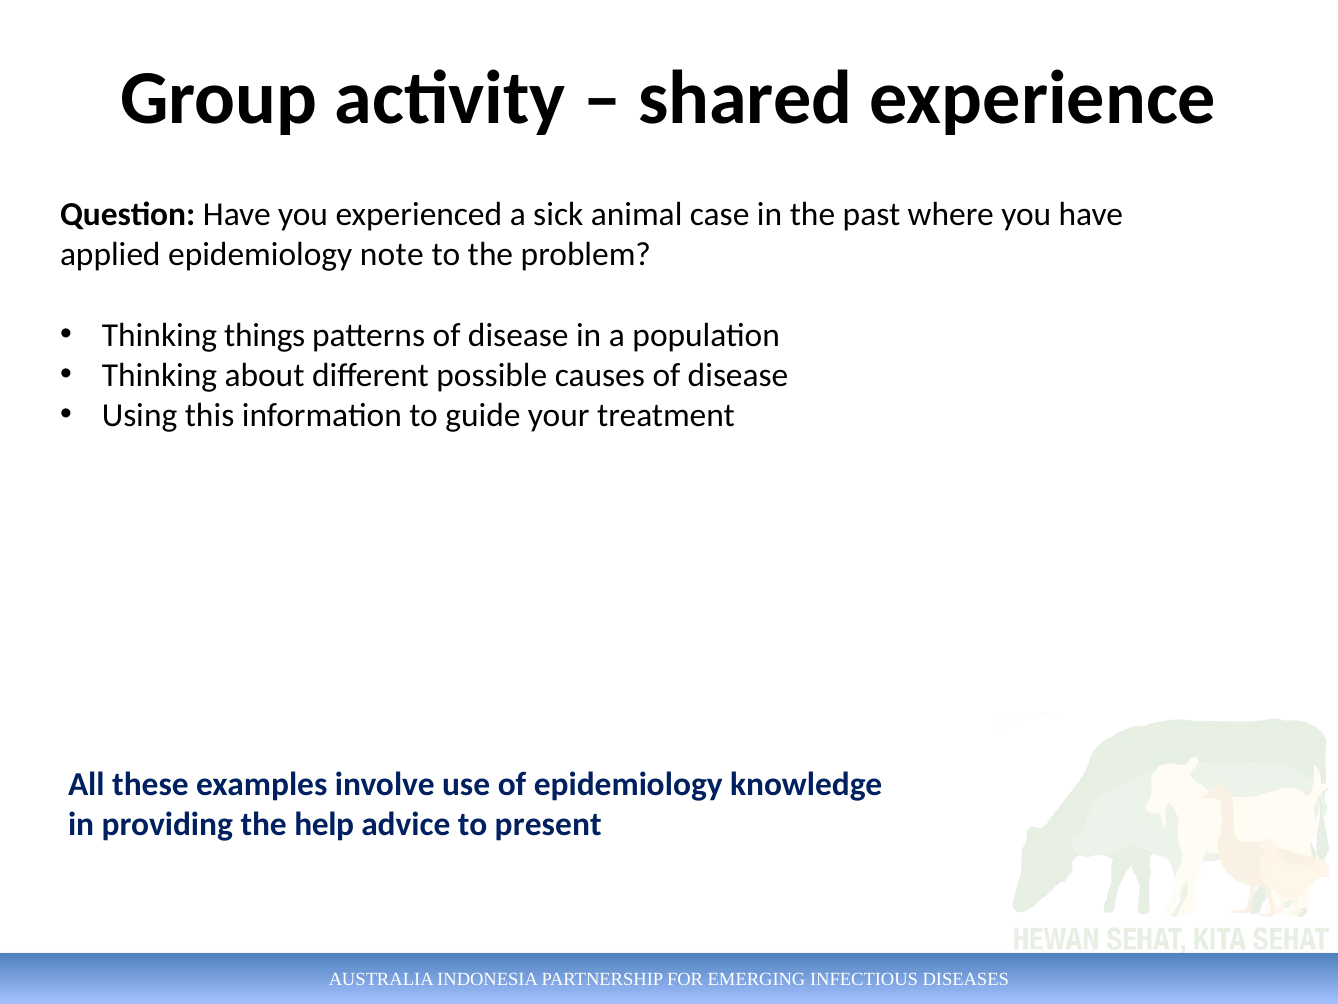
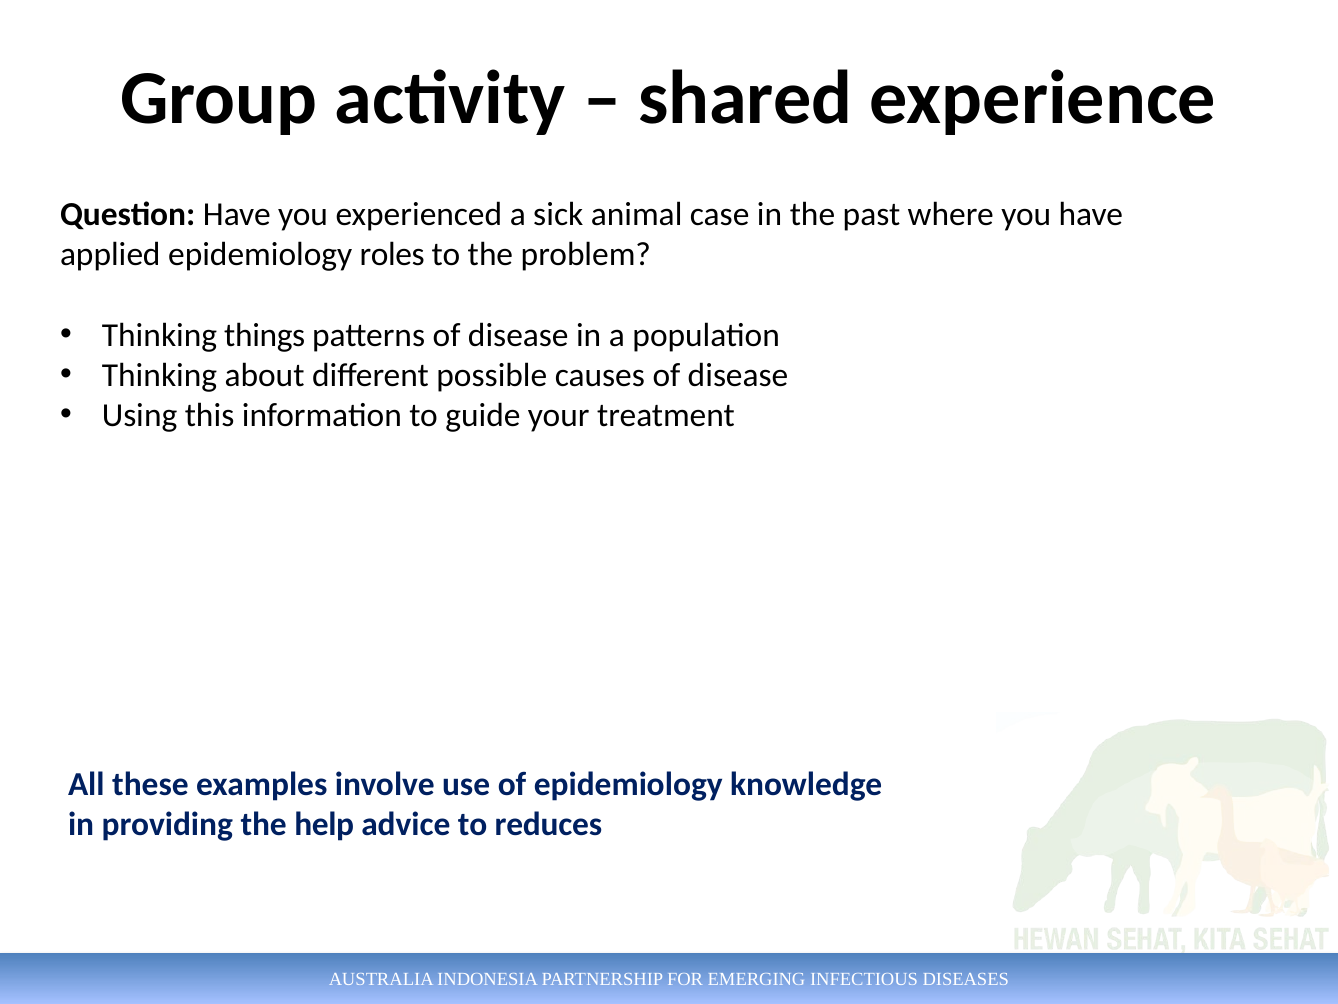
note: note -> roles
present: present -> reduces
